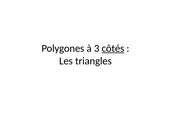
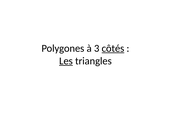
Les underline: none -> present
